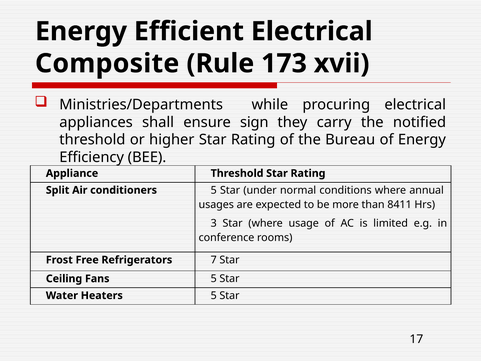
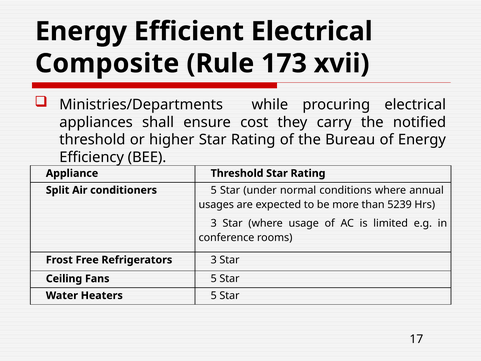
sign: sign -> cost
8411: 8411 -> 5239
Refrigerators 7: 7 -> 3
